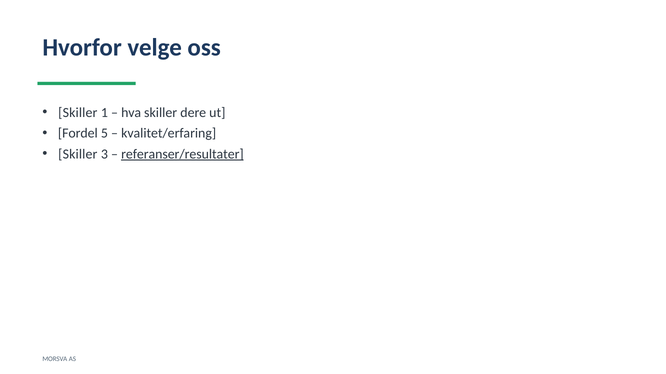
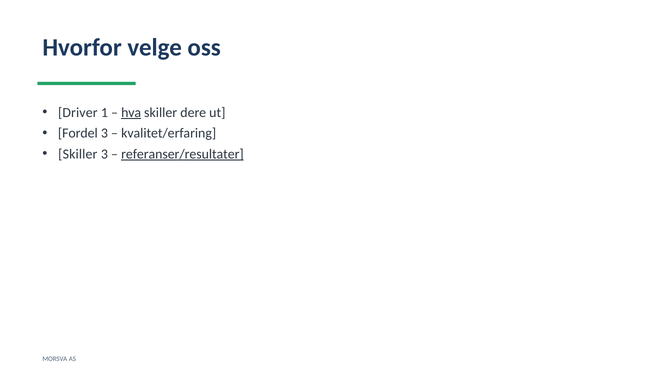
Skiller at (78, 113): Skiller -> Driver
hva underline: none -> present
Fordel 5: 5 -> 3
